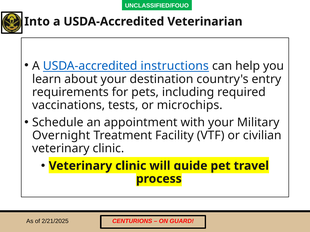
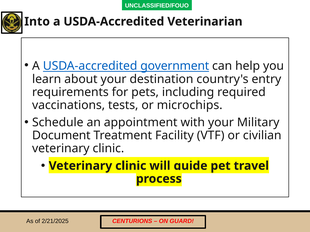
instructions: instructions -> government
Overnight: Overnight -> Document
